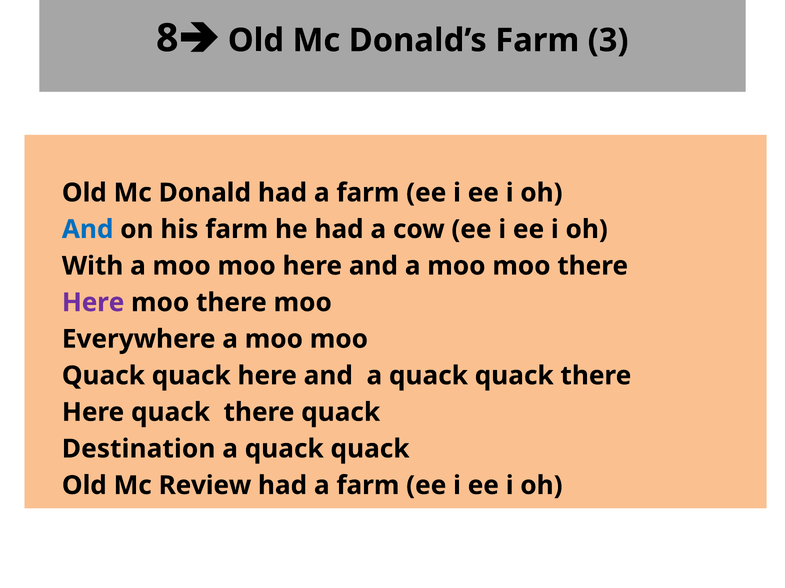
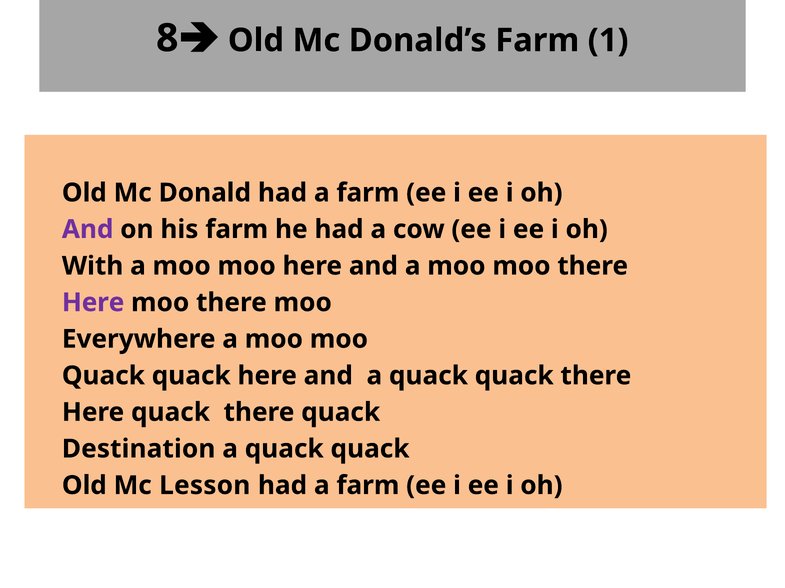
3: 3 -> 1
And at (88, 230) colour: blue -> purple
Review: Review -> Lesson
